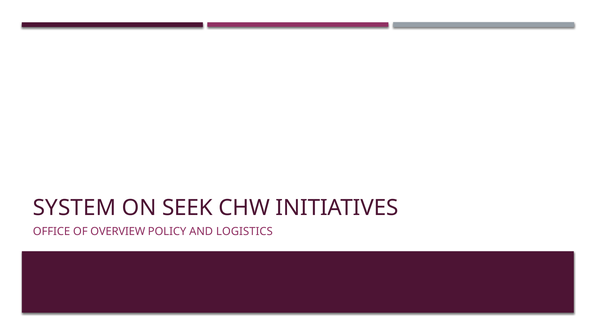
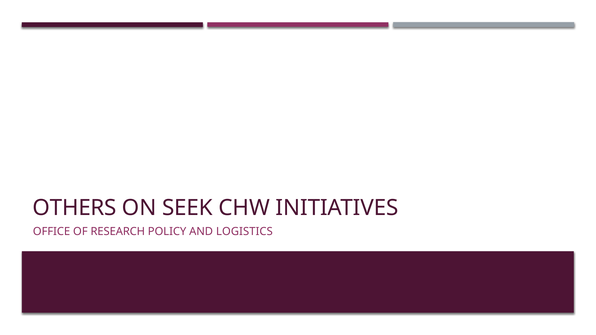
SYSTEM: SYSTEM -> OTHERS
OVERVIEW: OVERVIEW -> RESEARCH
